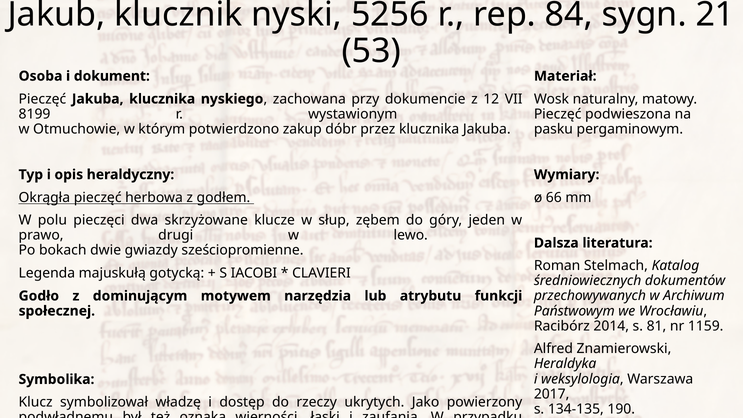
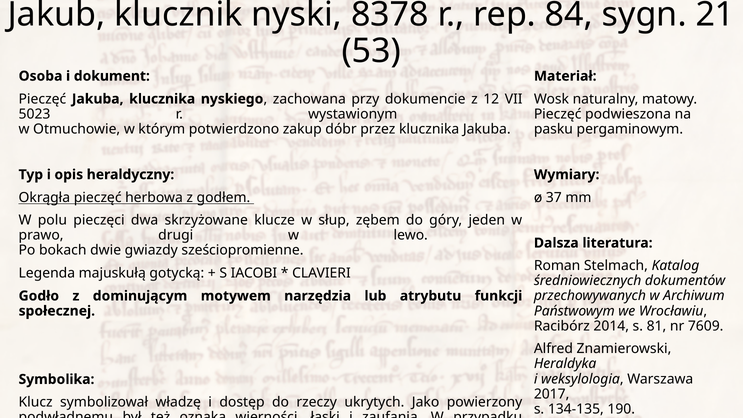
5256: 5256 -> 8378
8199: 8199 -> 5023
66: 66 -> 37
1159: 1159 -> 7609
